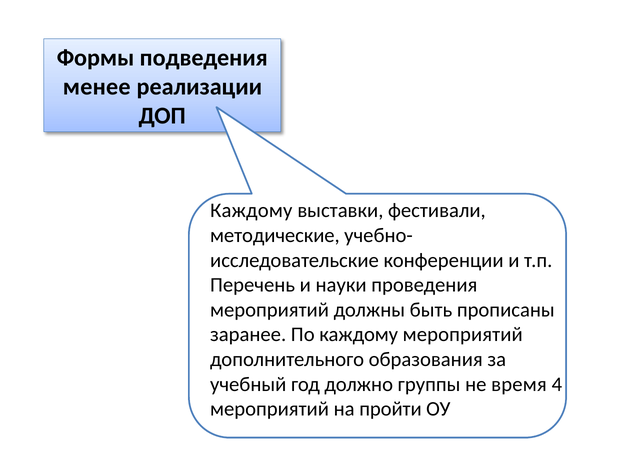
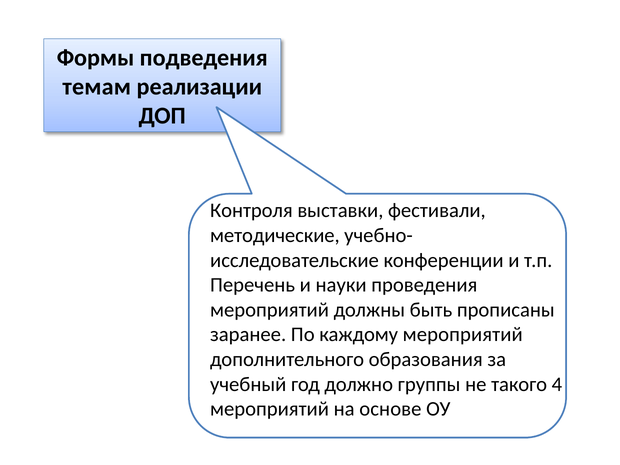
менее: менее -> темам
Каждому at (251, 211): Каждому -> Контроля
время: время -> такого
пройти: пройти -> основе
